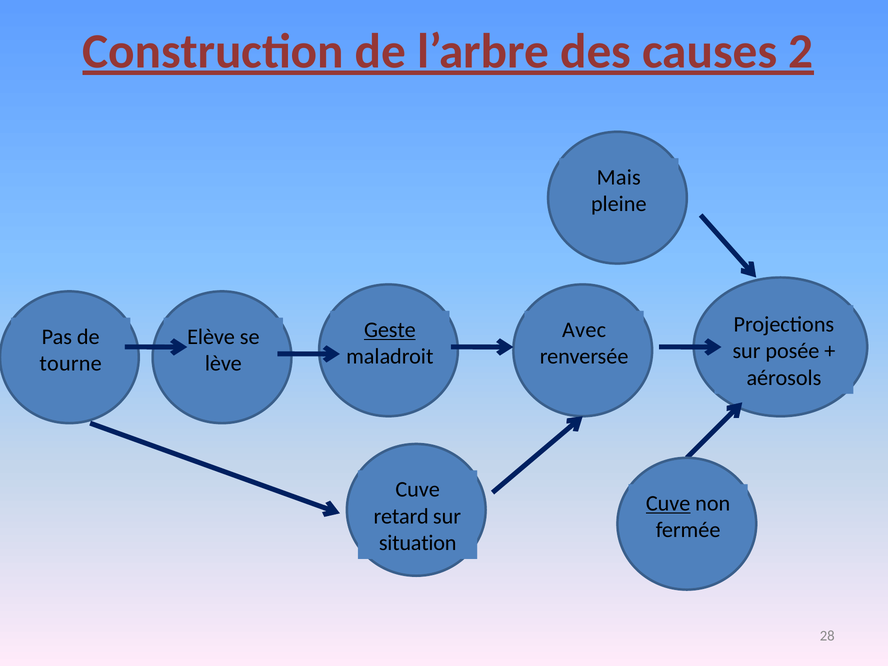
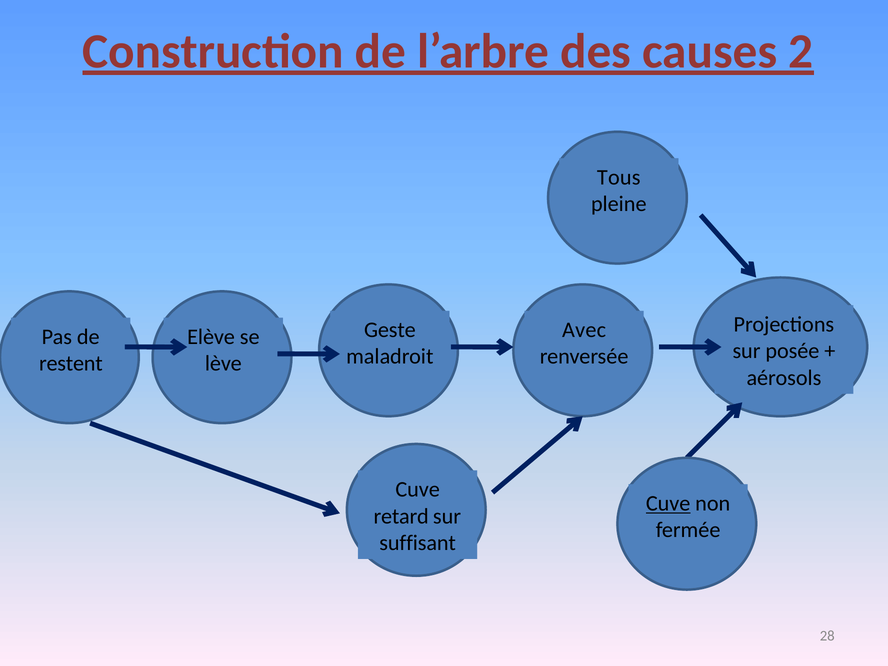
Mais: Mais -> Tous
Geste underline: present -> none
tourne: tourne -> restent
situation: situation -> suffisant
